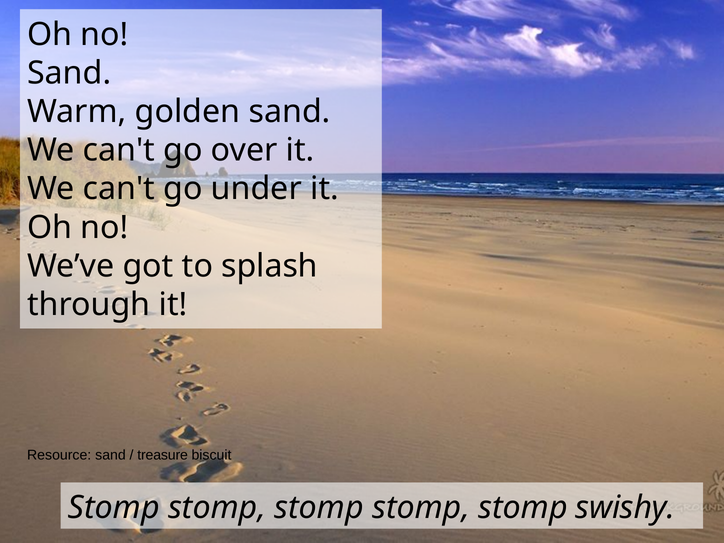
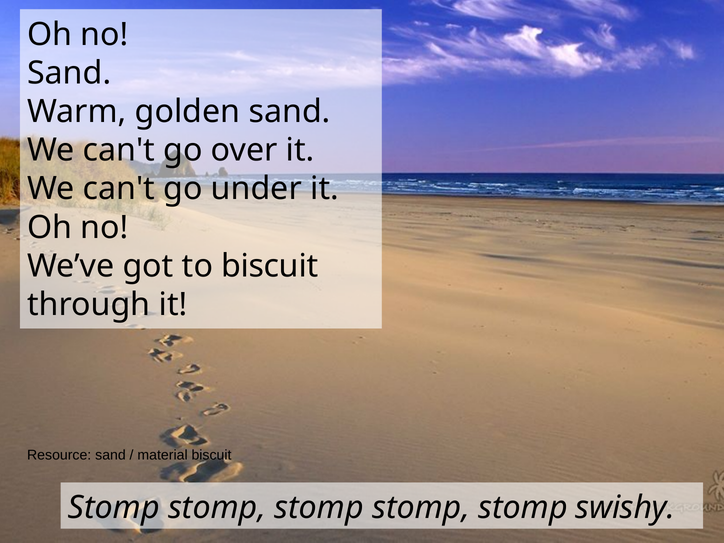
to splash: splash -> biscuit
treasure: treasure -> material
